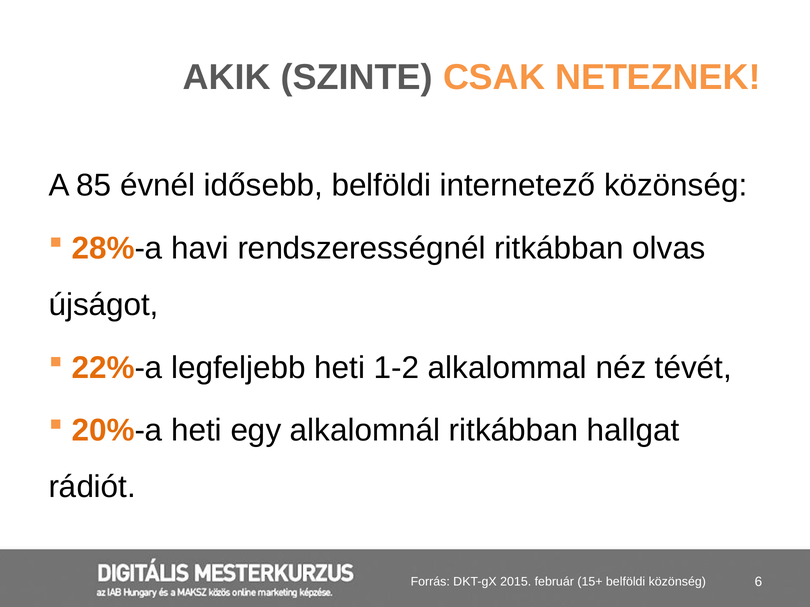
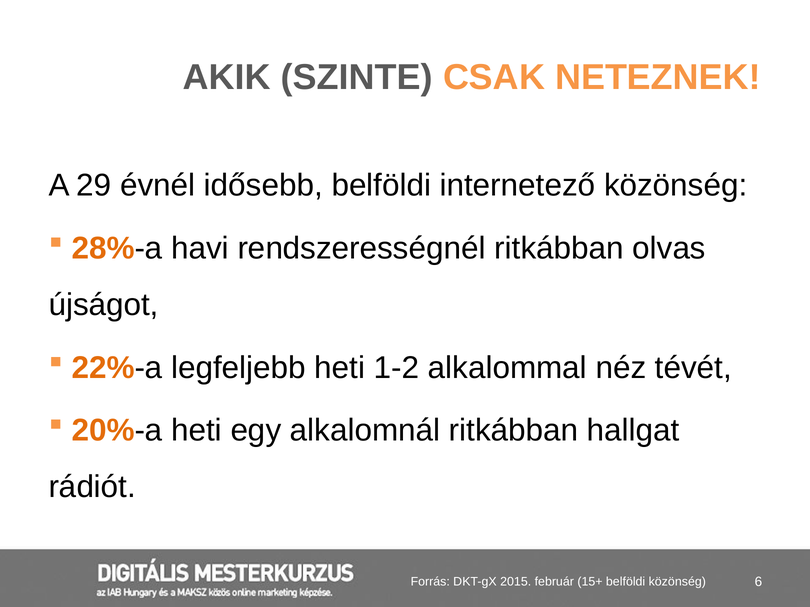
85: 85 -> 29
